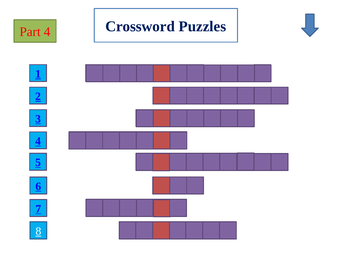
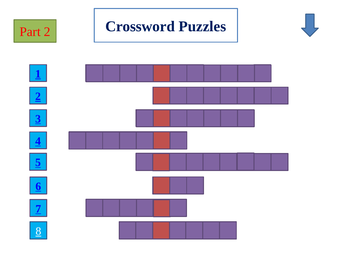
Part 4: 4 -> 2
